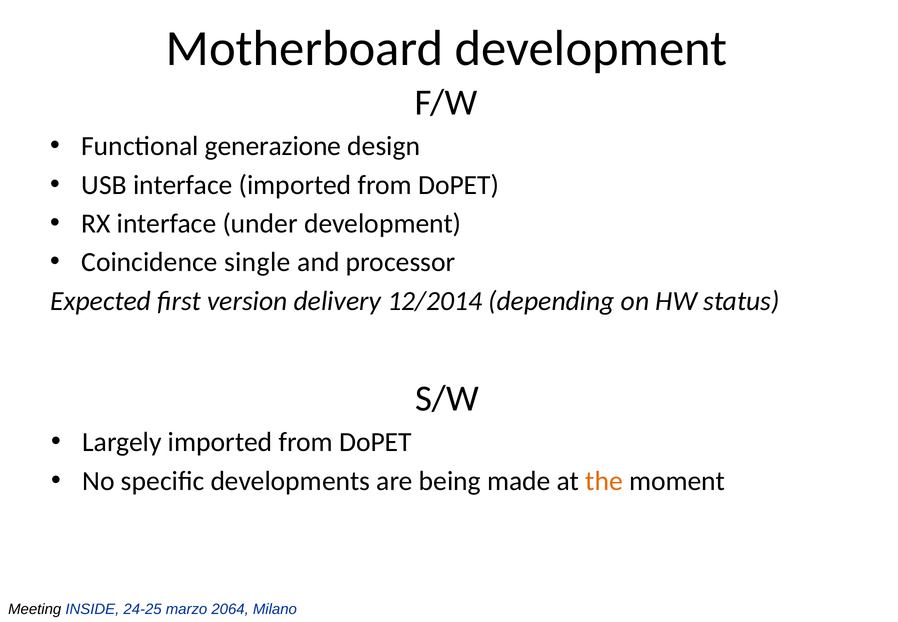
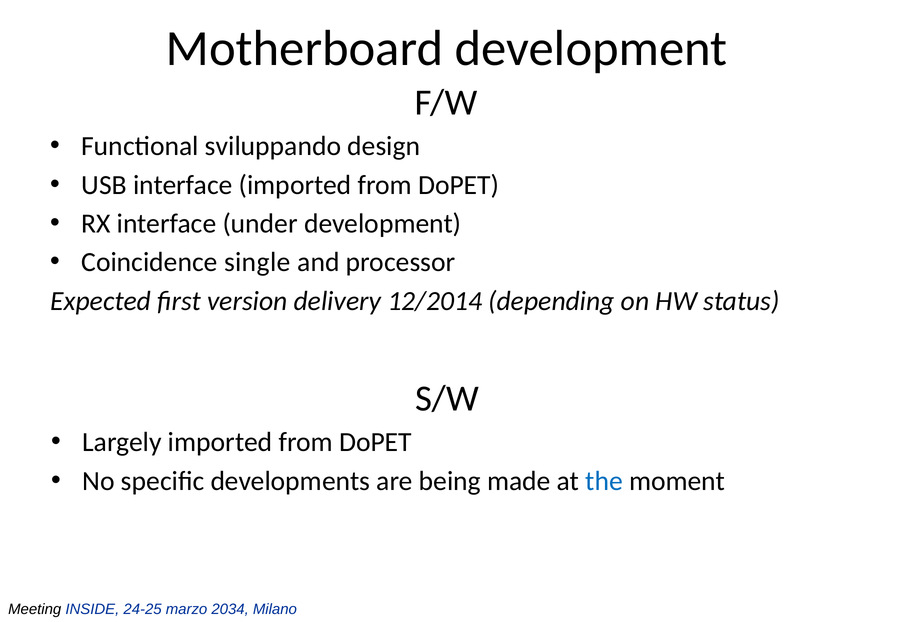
generazione: generazione -> sviluppando
the colour: orange -> blue
2064: 2064 -> 2034
